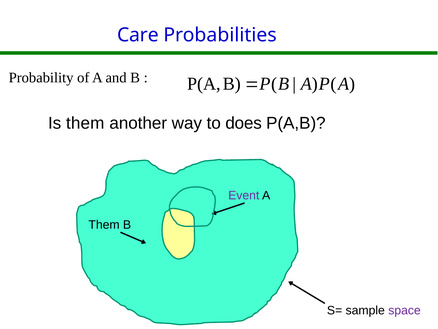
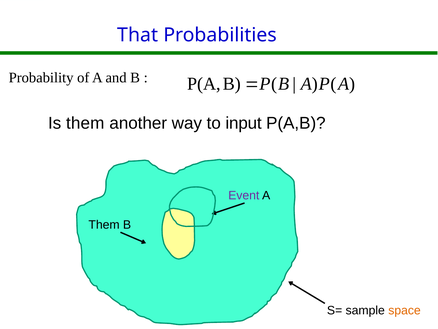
Care: Care -> That
does: does -> input
space colour: purple -> orange
